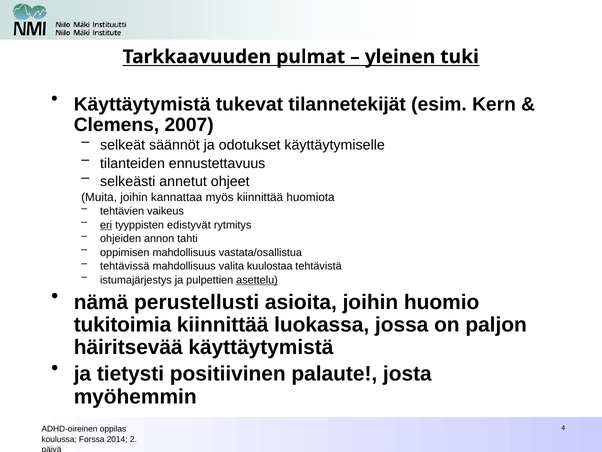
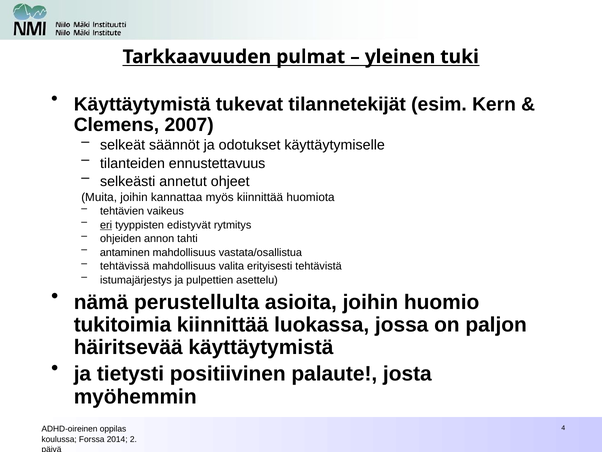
oppimisen: oppimisen -> antaminen
kuulostaa: kuulostaa -> erityisesti
asettelu underline: present -> none
perustellusti: perustellusti -> perustellulta
